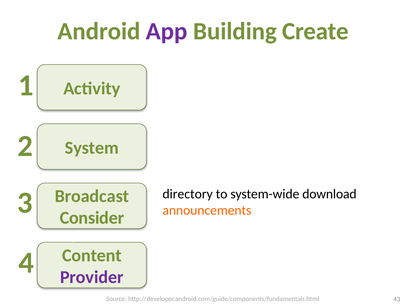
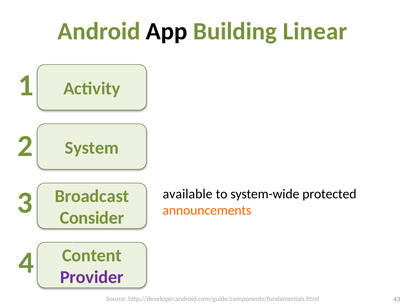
App colour: purple -> black
Create: Create -> Linear
directory: directory -> available
download: download -> protected
